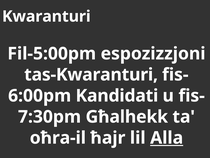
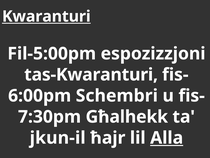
Kwaranturi underline: none -> present
Kandidati: Kandidati -> Schembri
oħra-il: oħra-il -> jkun-il
